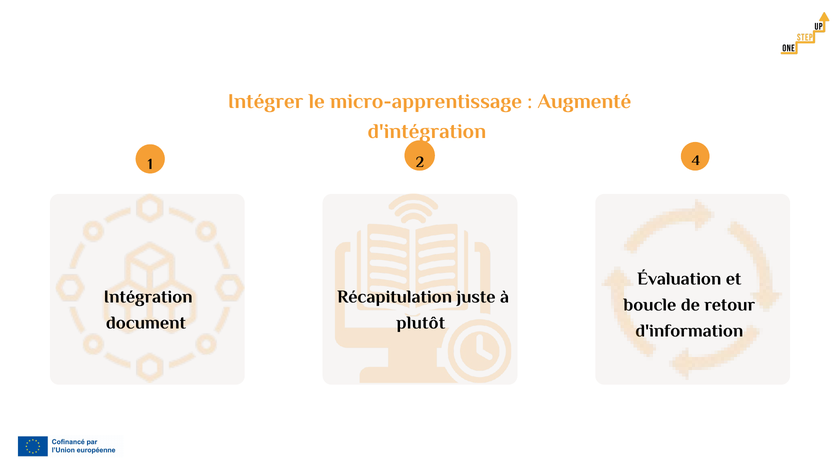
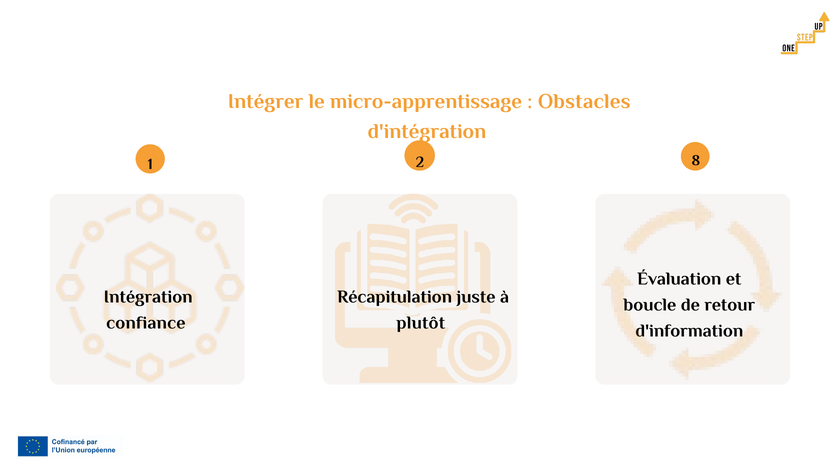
Augmenté: Augmenté -> Obstacles
4: 4 -> 8
document: document -> confiance
